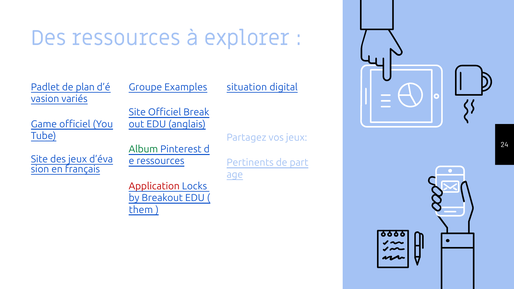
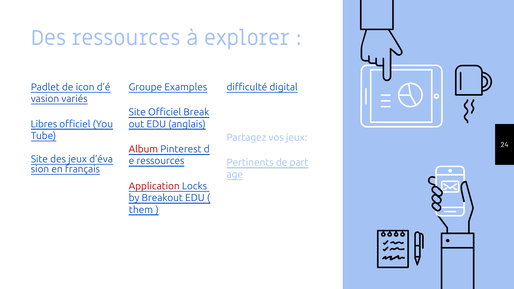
plan: plan -> icon
situation: situation -> difficulté
Game: Game -> Libres
Album colour: green -> red
